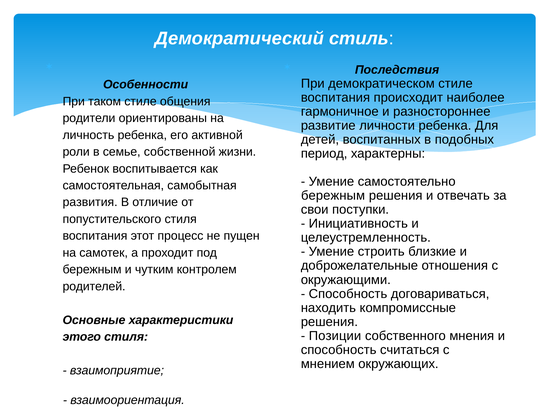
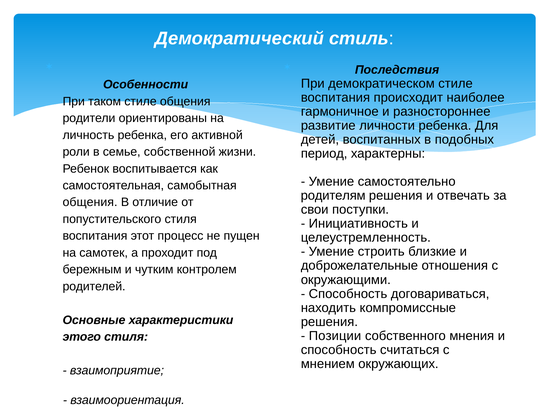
бережным at (333, 196): бережным -> родителям
развития at (90, 202): развития -> общения
